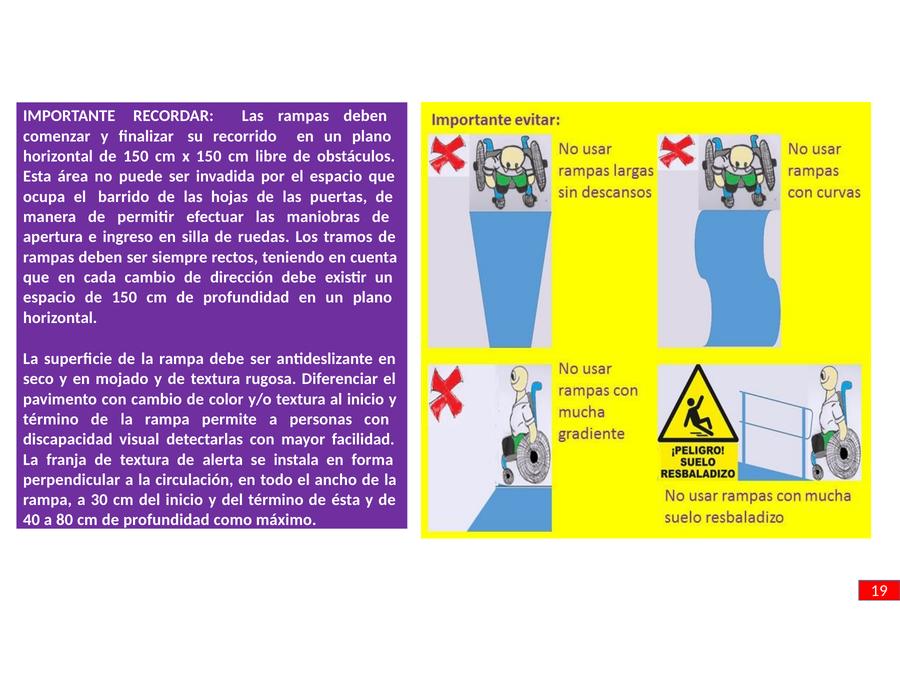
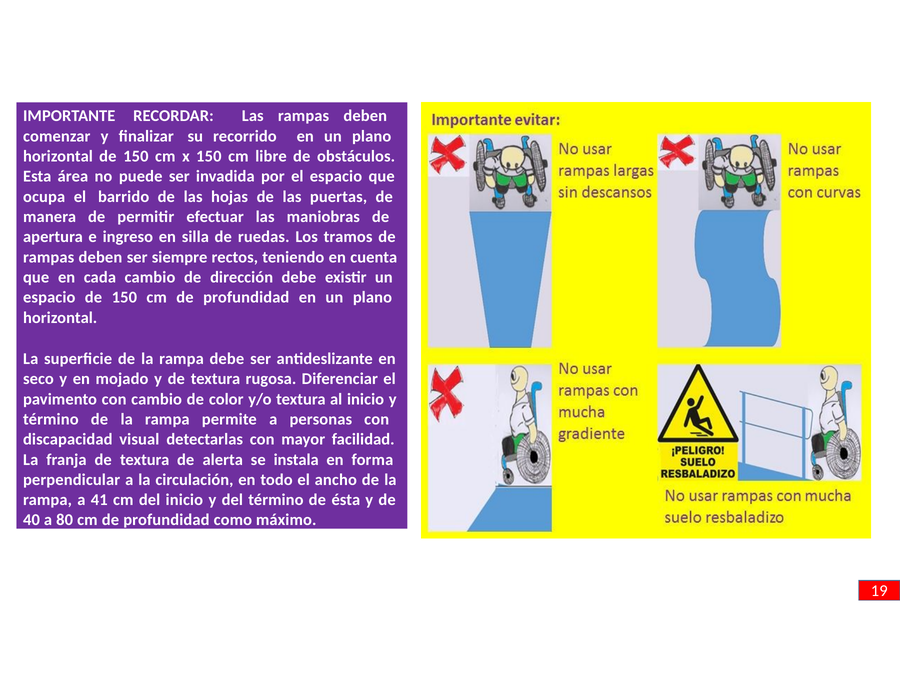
30: 30 -> 41
